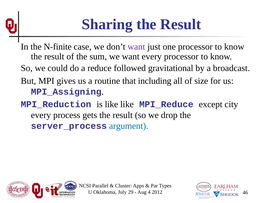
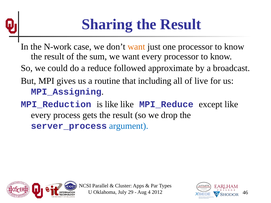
N-finite: N-finite -> N-work
want at (136, 47) colour: purple -> orange
gravitational: gravitational -> approximate
size: size -> live
except city: city -> like
